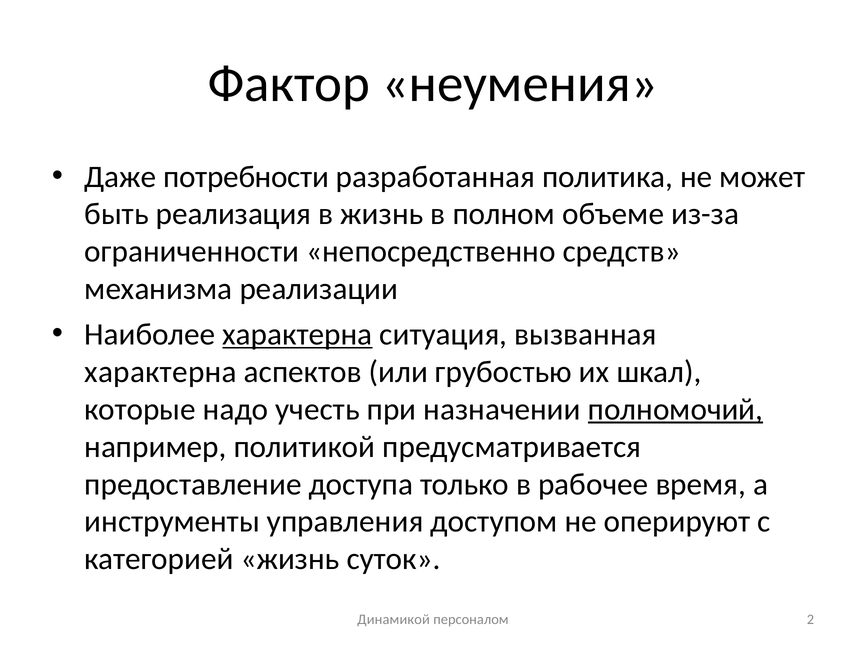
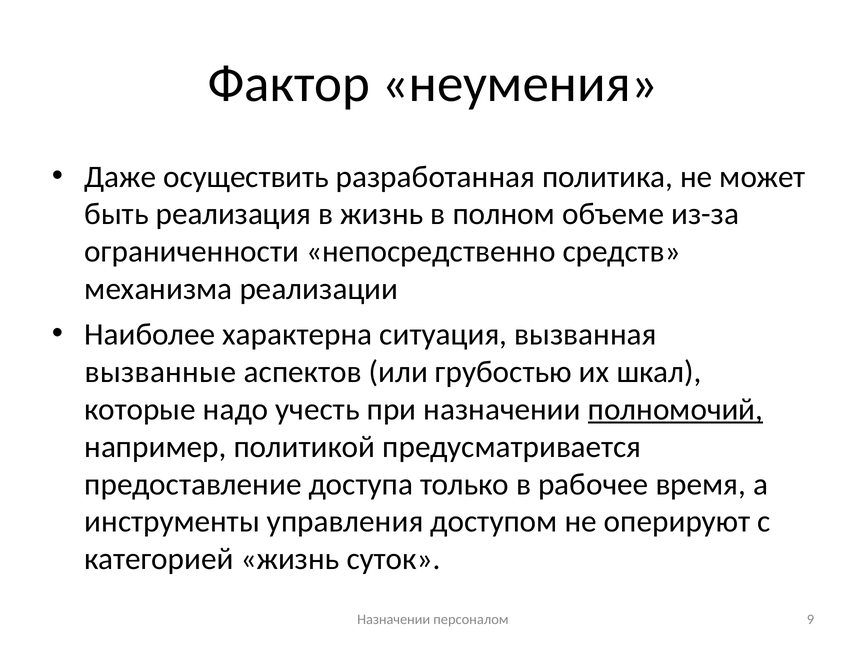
потребности: потребности -> осуществить
характерна at (297, 335) underline: present -> none
характерна at (160, 372): характерна -> вызванные
Динамикой at (394, 620): Динамикой -> Назначении
2: 2 -> 9
